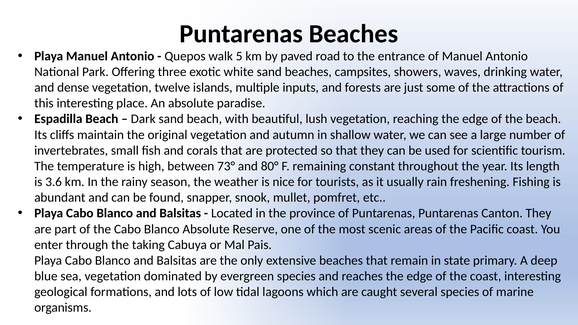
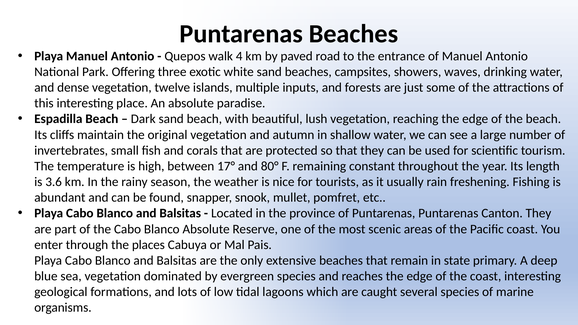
5: 5 -> 4
73°: 73° -> 17°
taking: taking -> places
